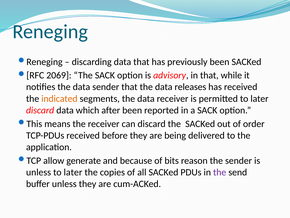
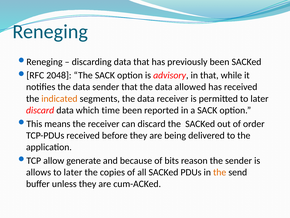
2069: 2069 -> 2048
releases: releases -> allowed
after: after -> time
unless at (39, 172): unless -> allows
the at (220, 172) colour: purple -> orange
